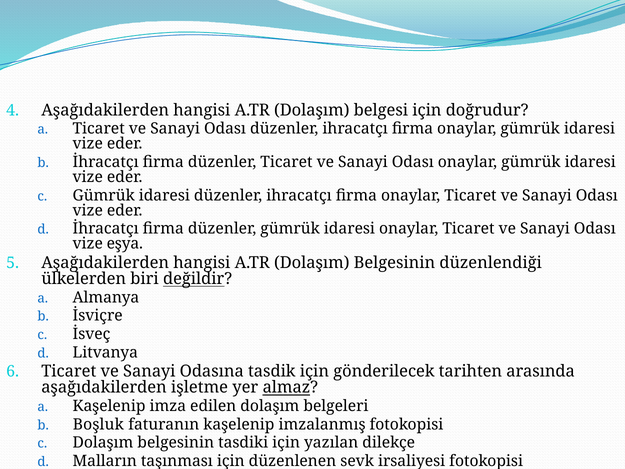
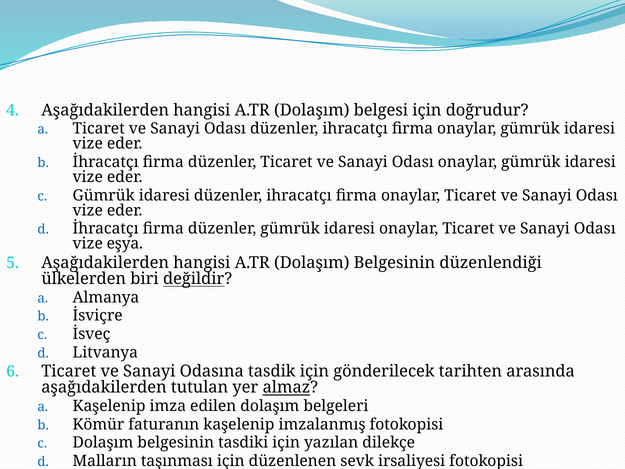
işletme: işletme -> tutulan
Boşluk: Boşluk -> Kömür
